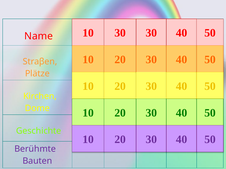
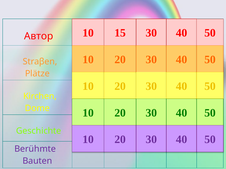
10 30: 30 -> 15
Name: Name -> Автор
